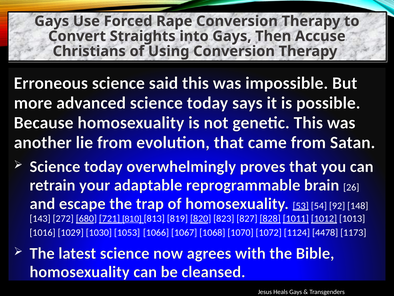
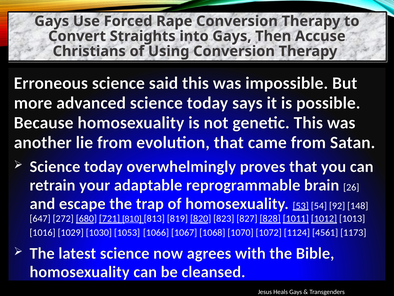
143: 143 -> 647
4478: 4478 -> 4561
